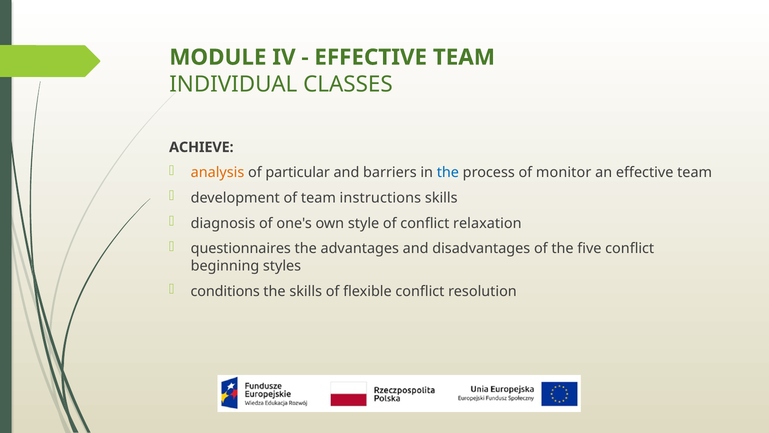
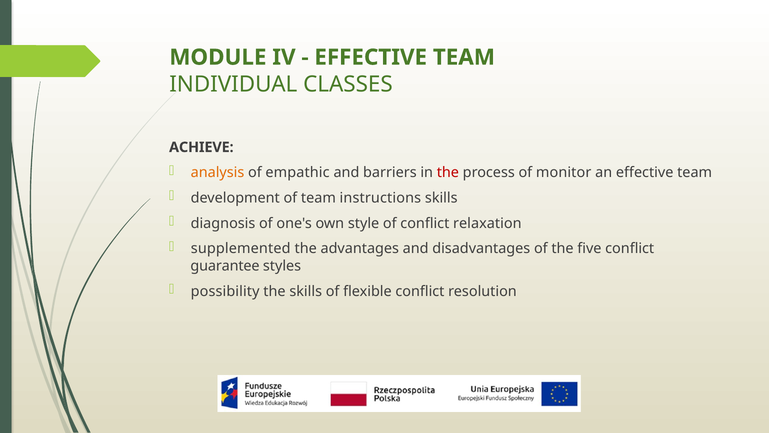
particular: particular -> empathic
the at (448, 172) colour: blue -> red
questionnaires: questionnaires -> supplemented
beginning: beginning -> guarantee
conditions: conditions -> possibility
